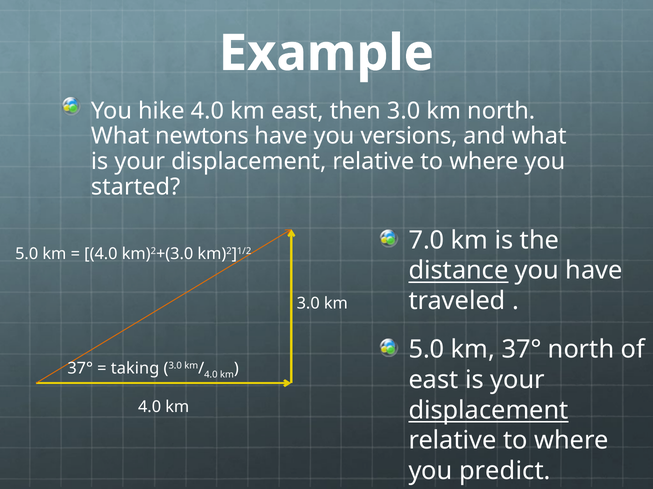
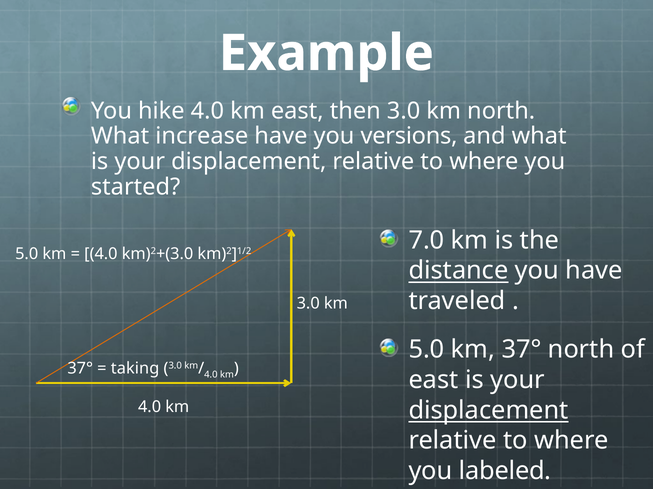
newtons: newtons -> increase
predict: predict -> labeled
